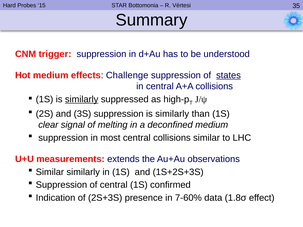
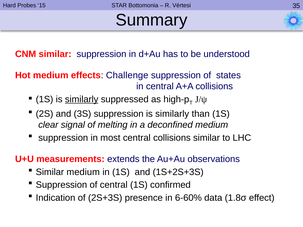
CNM trigger: trigger -> similar
states underline: present -> none
Similar similarly: similarly -> medium
7-60%: 7-60% -> 6-60%
